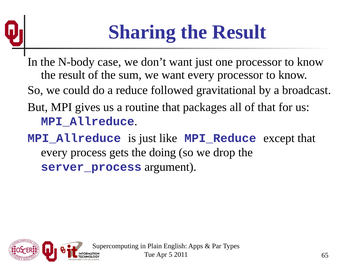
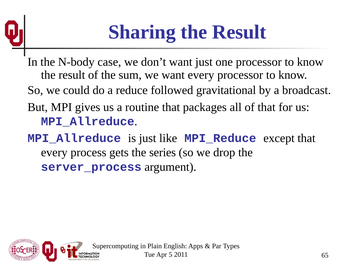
doing: doing -> series
